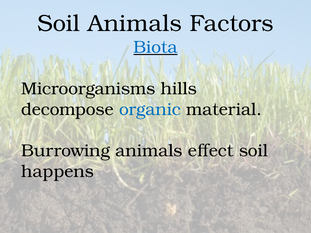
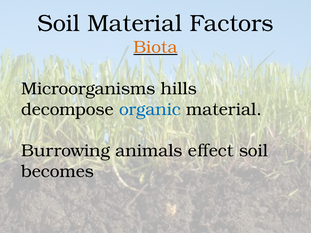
Soil Animals: Animals -> Material
Biota colour: blue -> orange
happens: happens -> becomes
